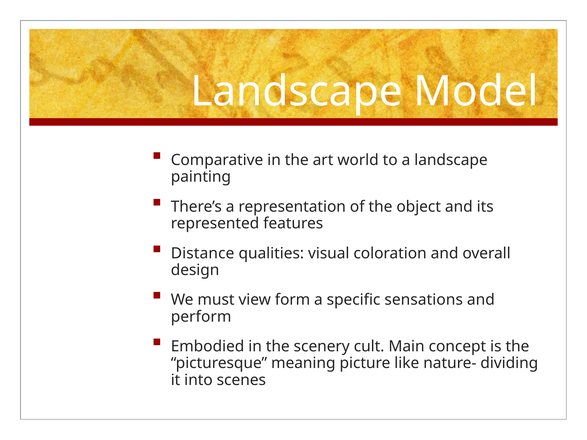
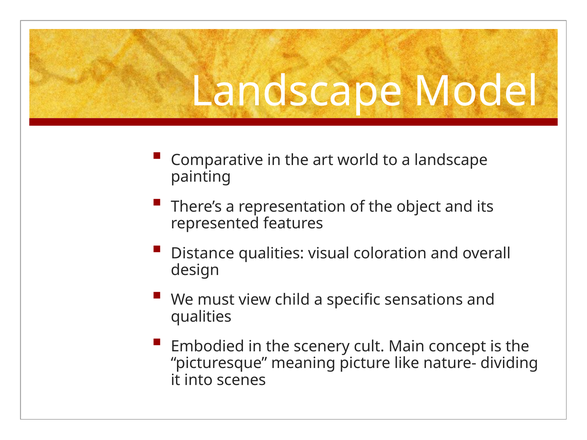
form: form -> child
perform at (201, 317): perform -> qualities
